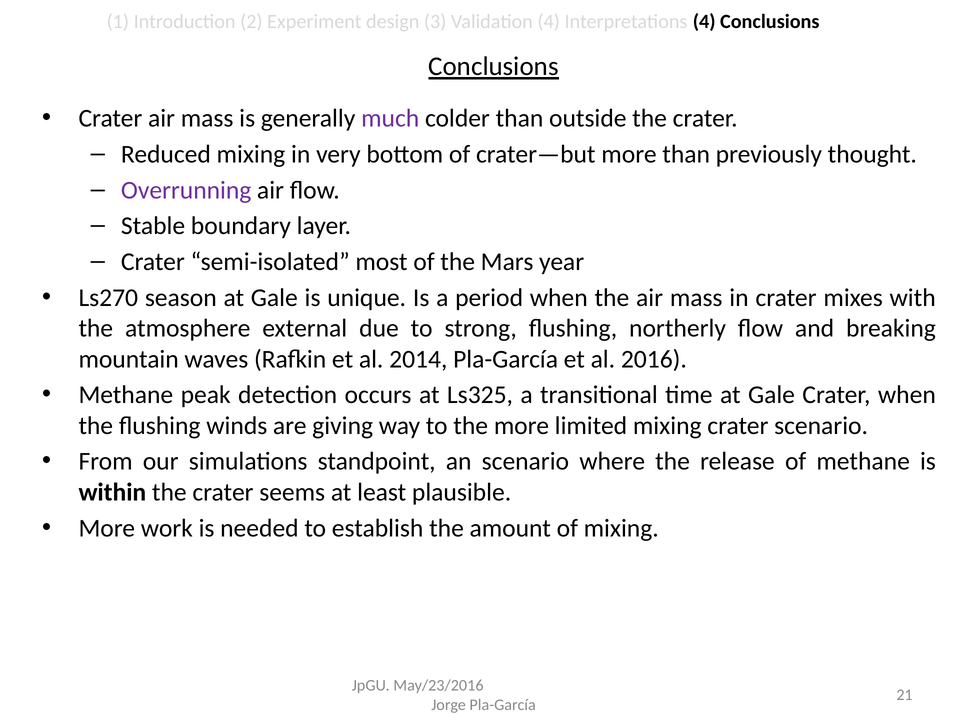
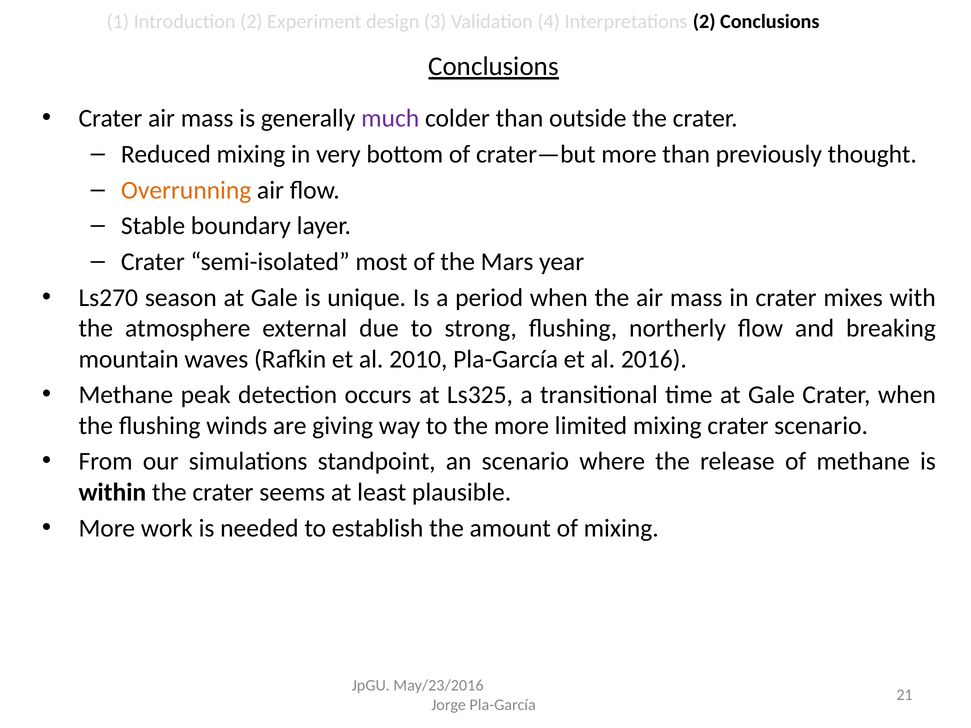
Interpretations 4: 4 -> 2
Overrunning colour: purple -> orange
2014: 2014 -> 2010
